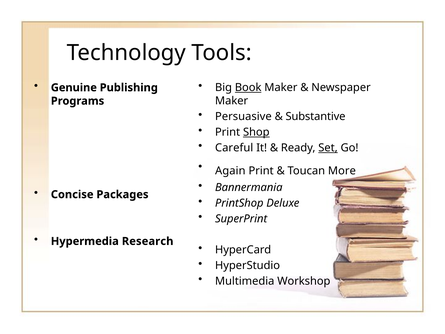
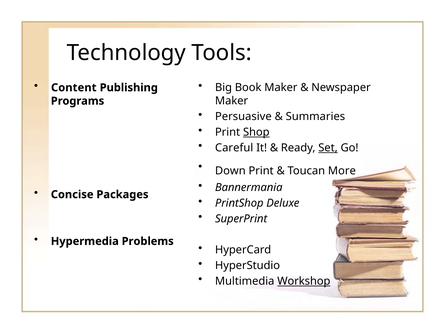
Genuine: Genuine -> Content
Book underline: present -> none
Substantive: Substantive -> Summaries
Again: Again -> Down
Research: Research -> Problems
Workshop underline: none -> present
